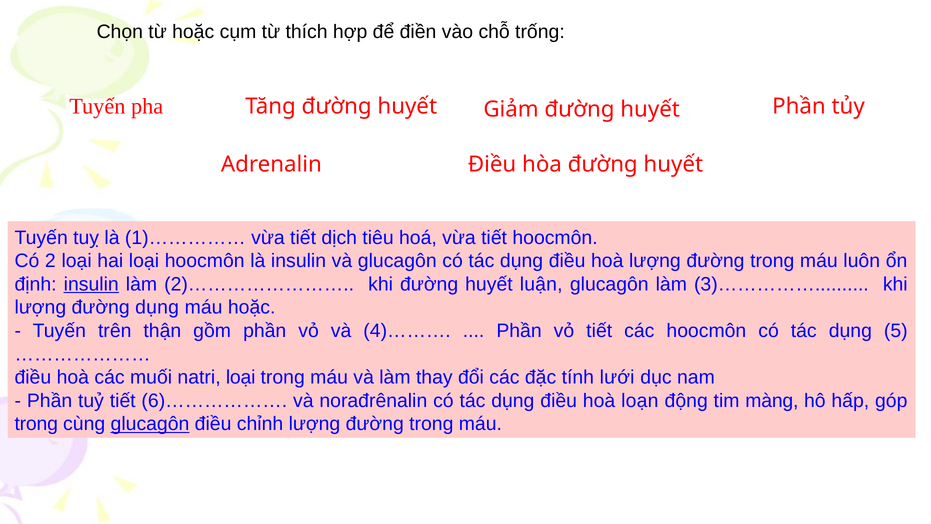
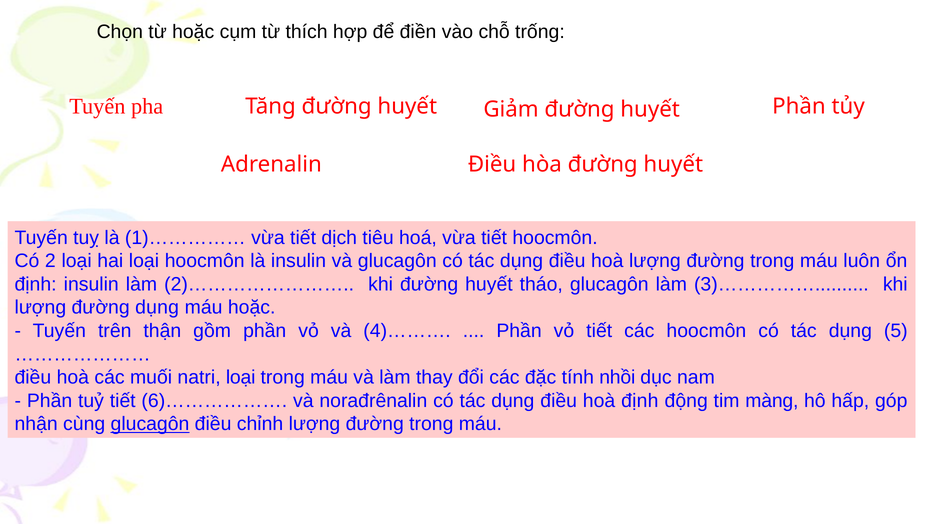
insulin at (91, 284) underline: present -> none
luận: luận -> tháo
lưới: lưới -> nhồi
hoà loạn: loạn -> định
trong at (36, 424): trong -> nhận
